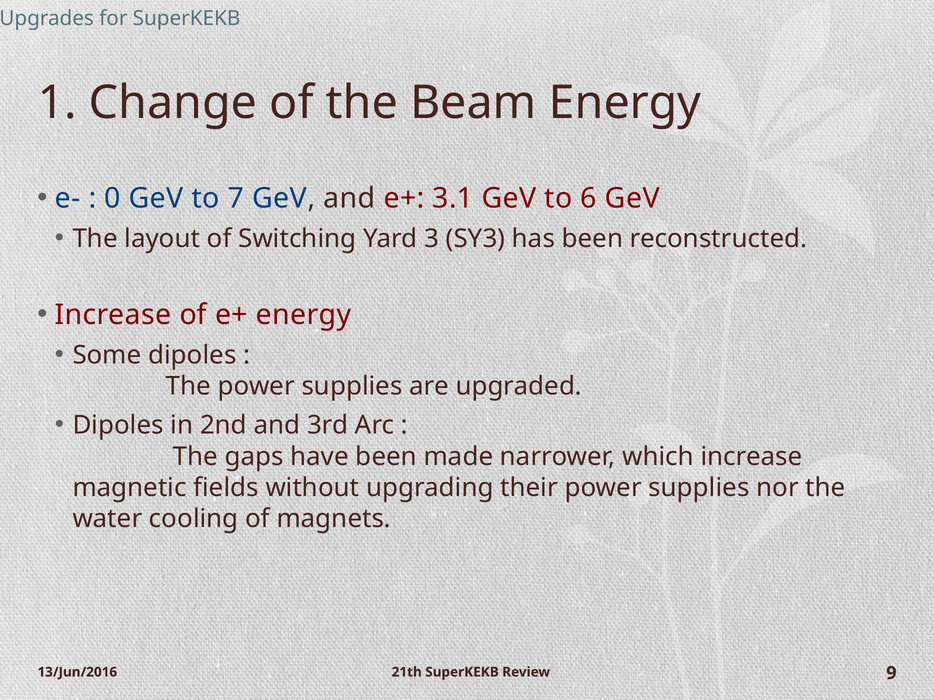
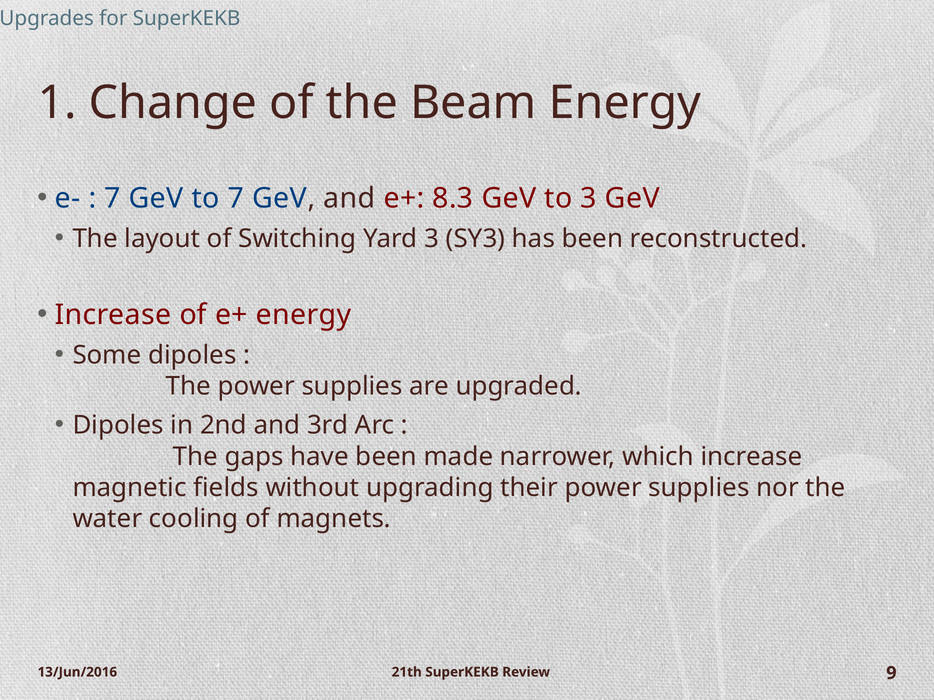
0 at (113, 198): 0 -> 7
3.1: 3.1 -> 8.3
to 6: 6 -> 3
